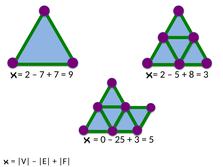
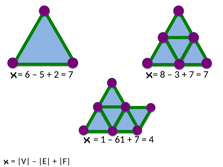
2 at (27, 75): 2 -> 6
7 at (42, 75): 7 -> 5
7 at (56, 75): 7 -> 2
9 at (71, 75): 9 -> 7
2 at (163, 75): 2 -> 8
5 at (177, 75): 5 -> 3
8 at (192, 75): 8 -> 7
3 at (206, 75): 3 -> 7
0: 0 -> 1
25: 25 -> 61
3 at (137, 140): 3 -> 7
5 at (151, 140): 5 -> 4
